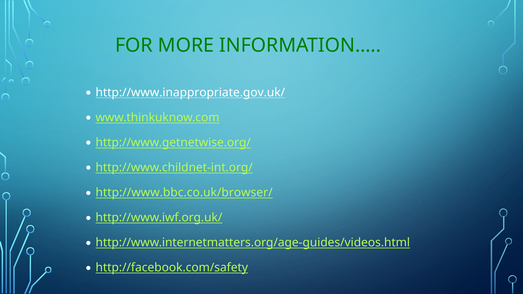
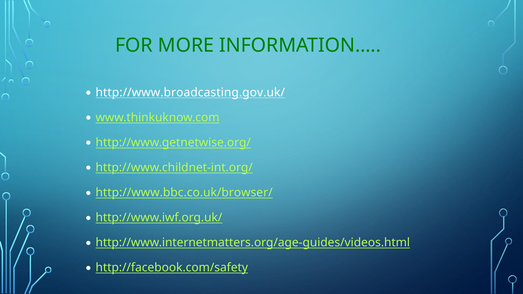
http://www.inappropriate.gov.uk/: http://www.inappropriate.gov.uk/ -> http://www.broadcasting.gov.uk/
